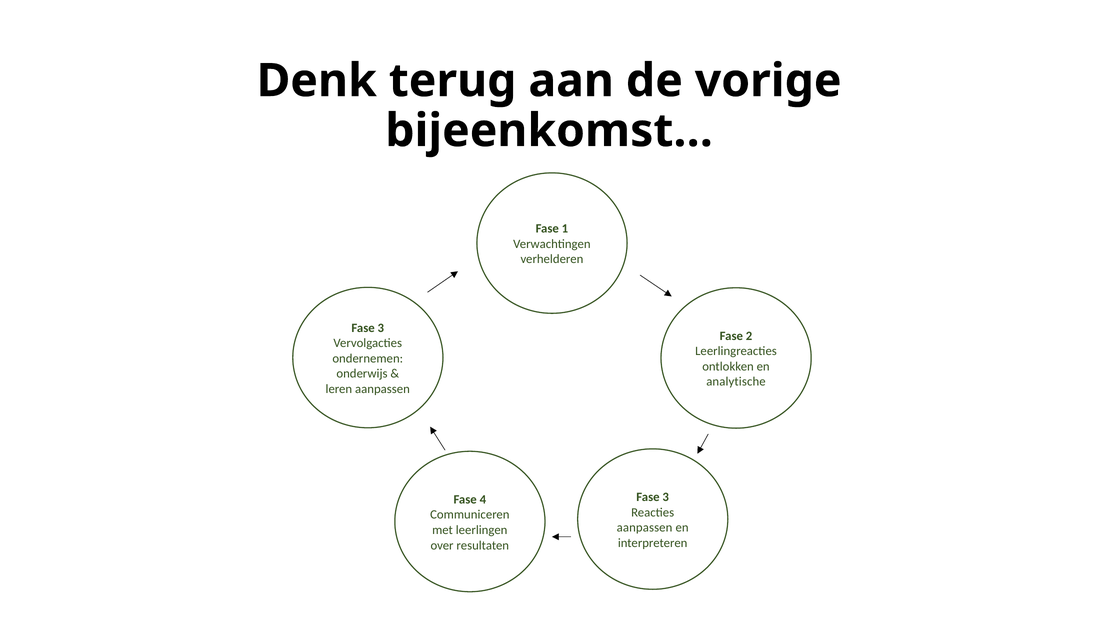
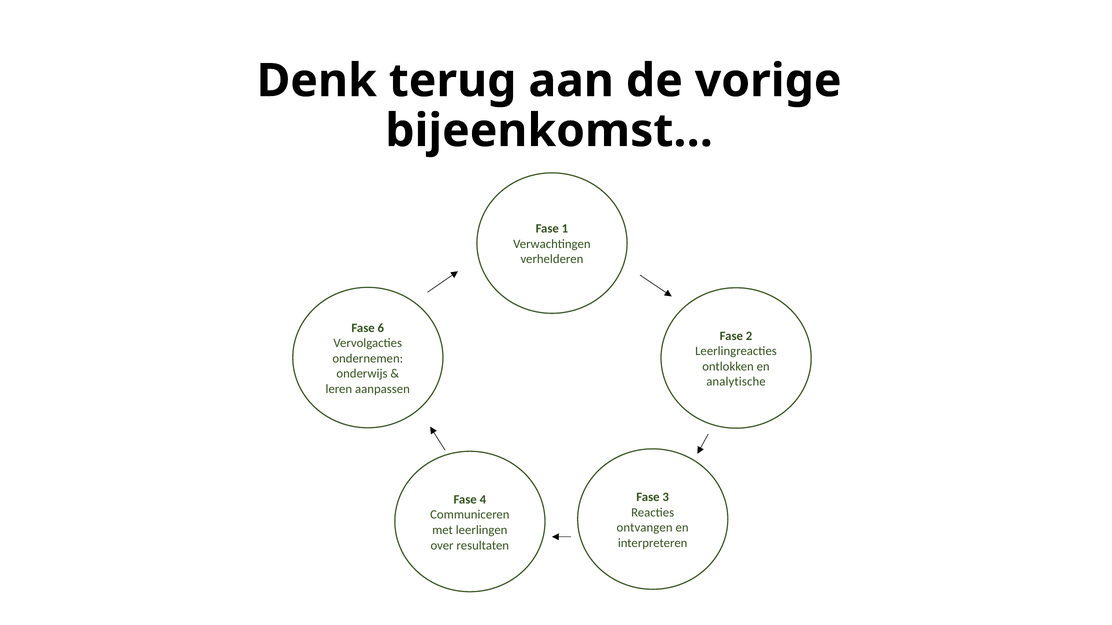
3 at (381, 328): 3 -> 6
aanpassen at (645, 528): aanpassen -> ontvangen
